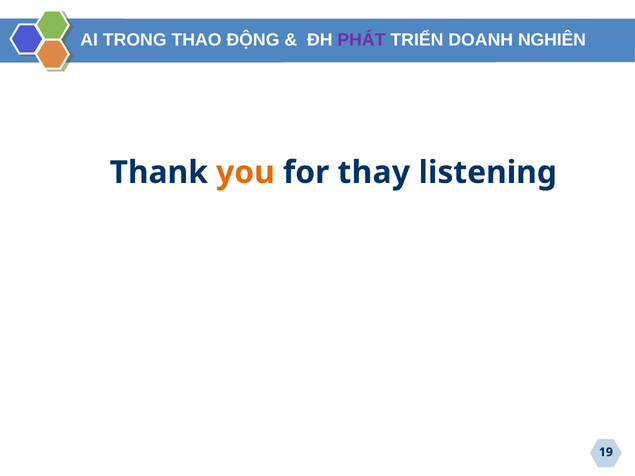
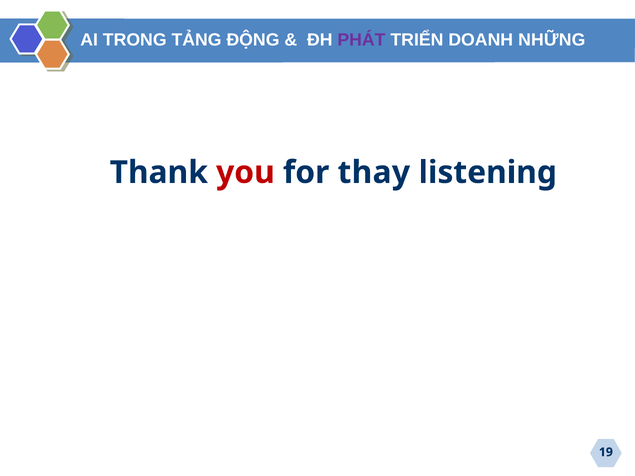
THAO: THAO -> TẢNG
NGHIÊN: NGHIÊN -> NHỮNG
you colour: orange -> red
